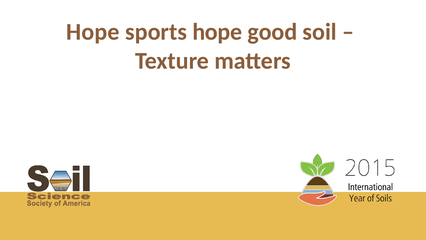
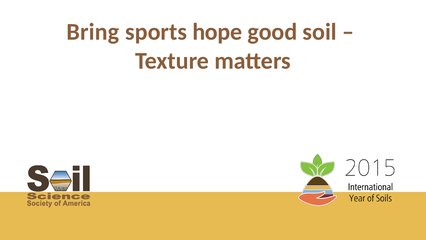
Hope at (93, 32): Hope -> Bring
